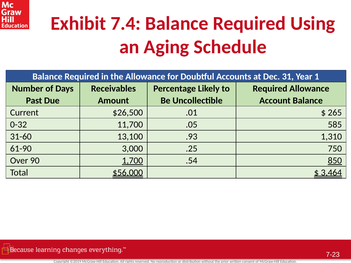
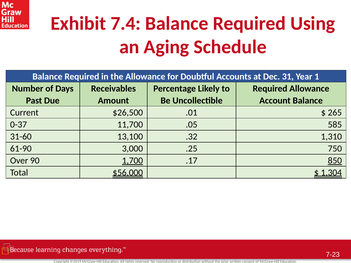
0-32: 0-32 -> 0-37
.93: .93 -> .32
.54: .54 -> .17
3,464: 3,464 -> 1,304
